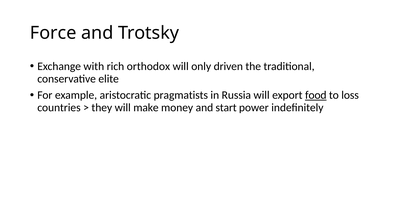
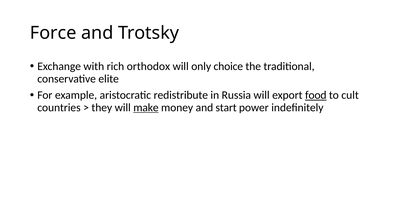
driven: driven -> choice
pragmatists: pragmatists -> redistribute
loss: loss -> cult
make underline: none -> present
